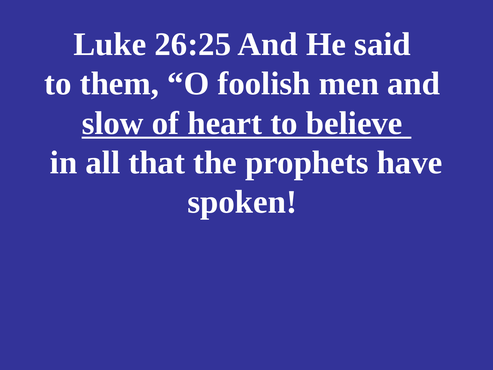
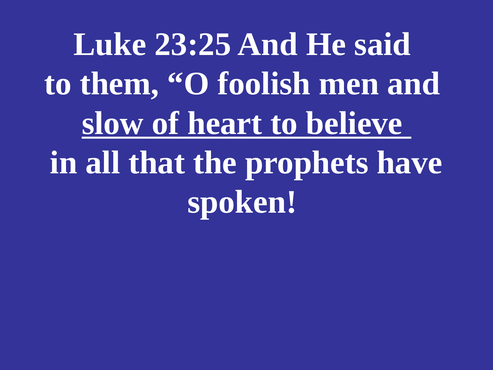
26:25: 26:25 -> 23:25
